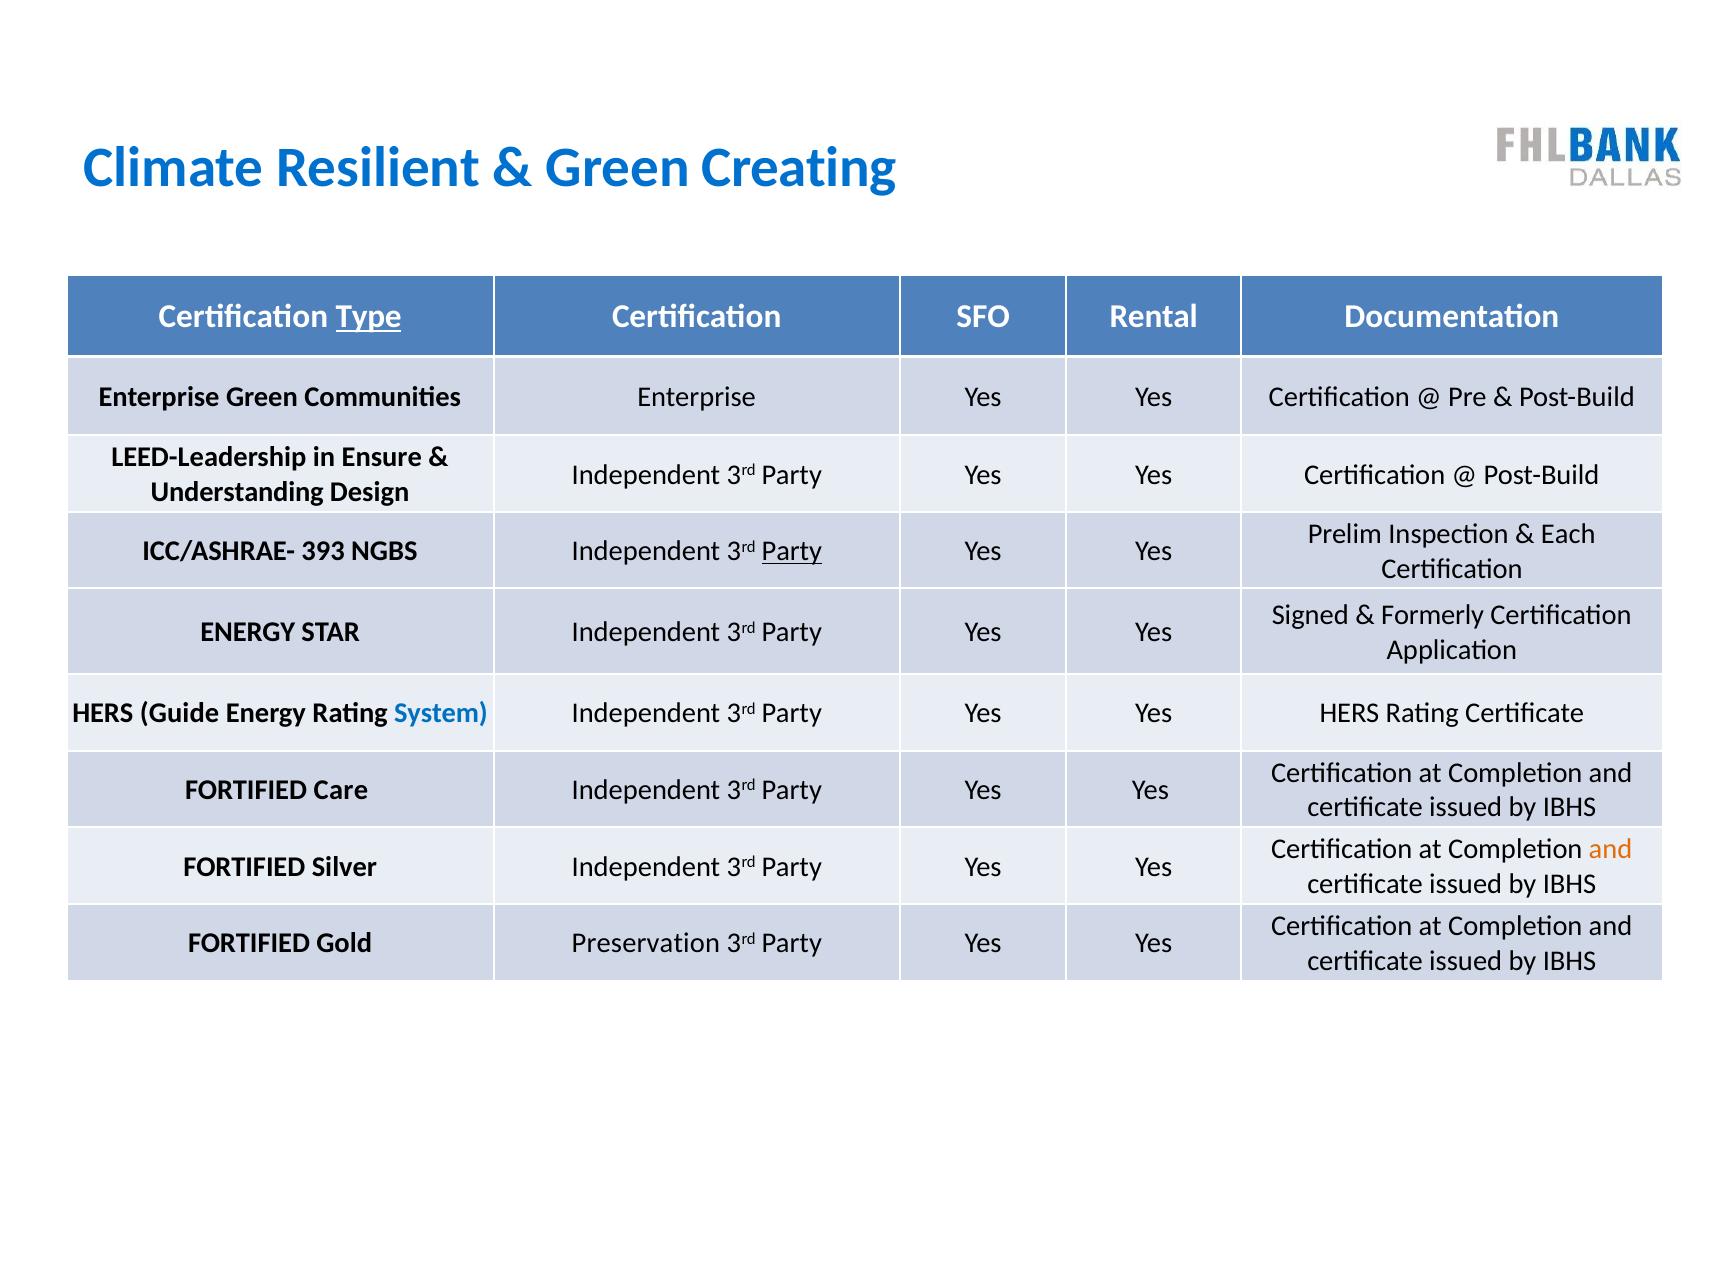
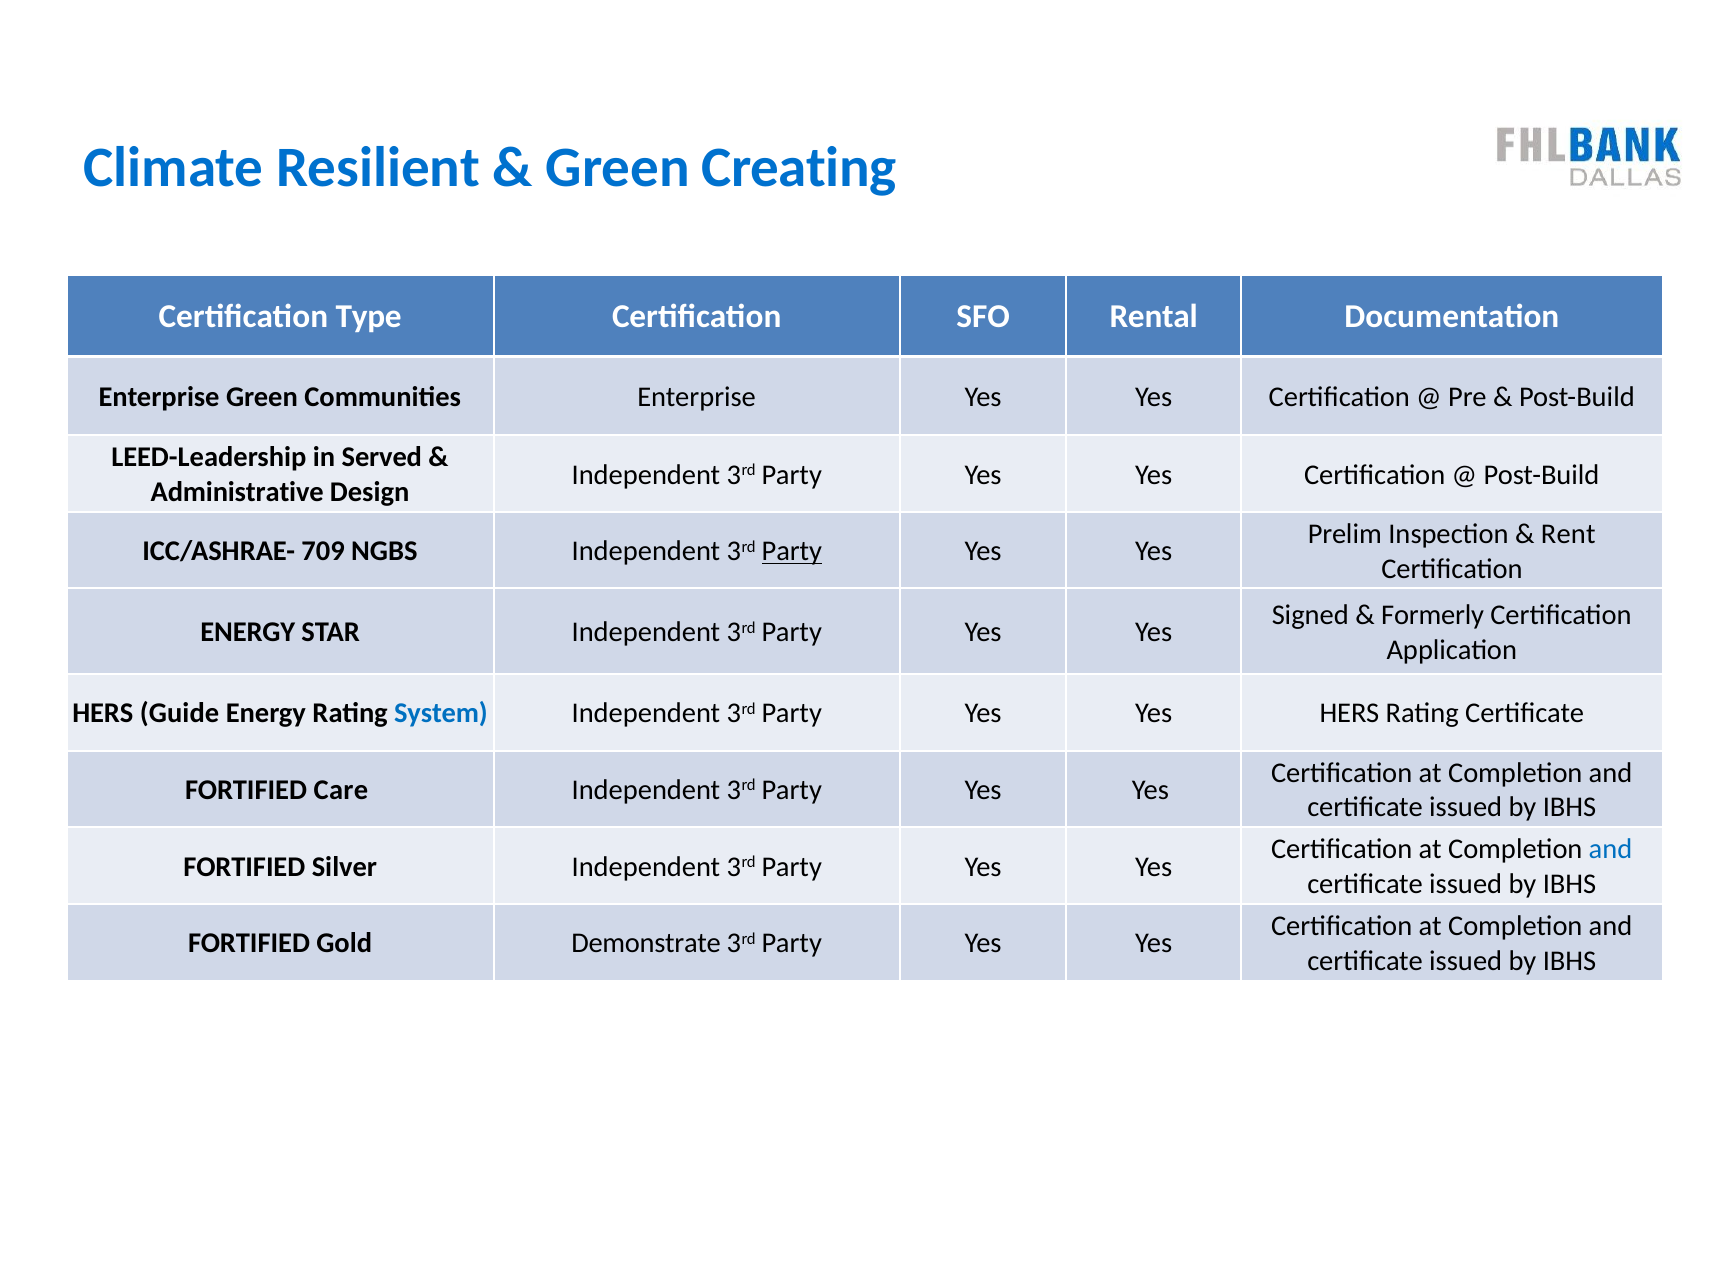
Type underline: present -> none
Ensure: Ensure -> Served
Understanding: Understanding -> Administrative
Each: Each -> Rent
393: 393 -> 709
and at (1611, 849) colour: orange -> blue
Preservation: Preservation -> Demonstrate
